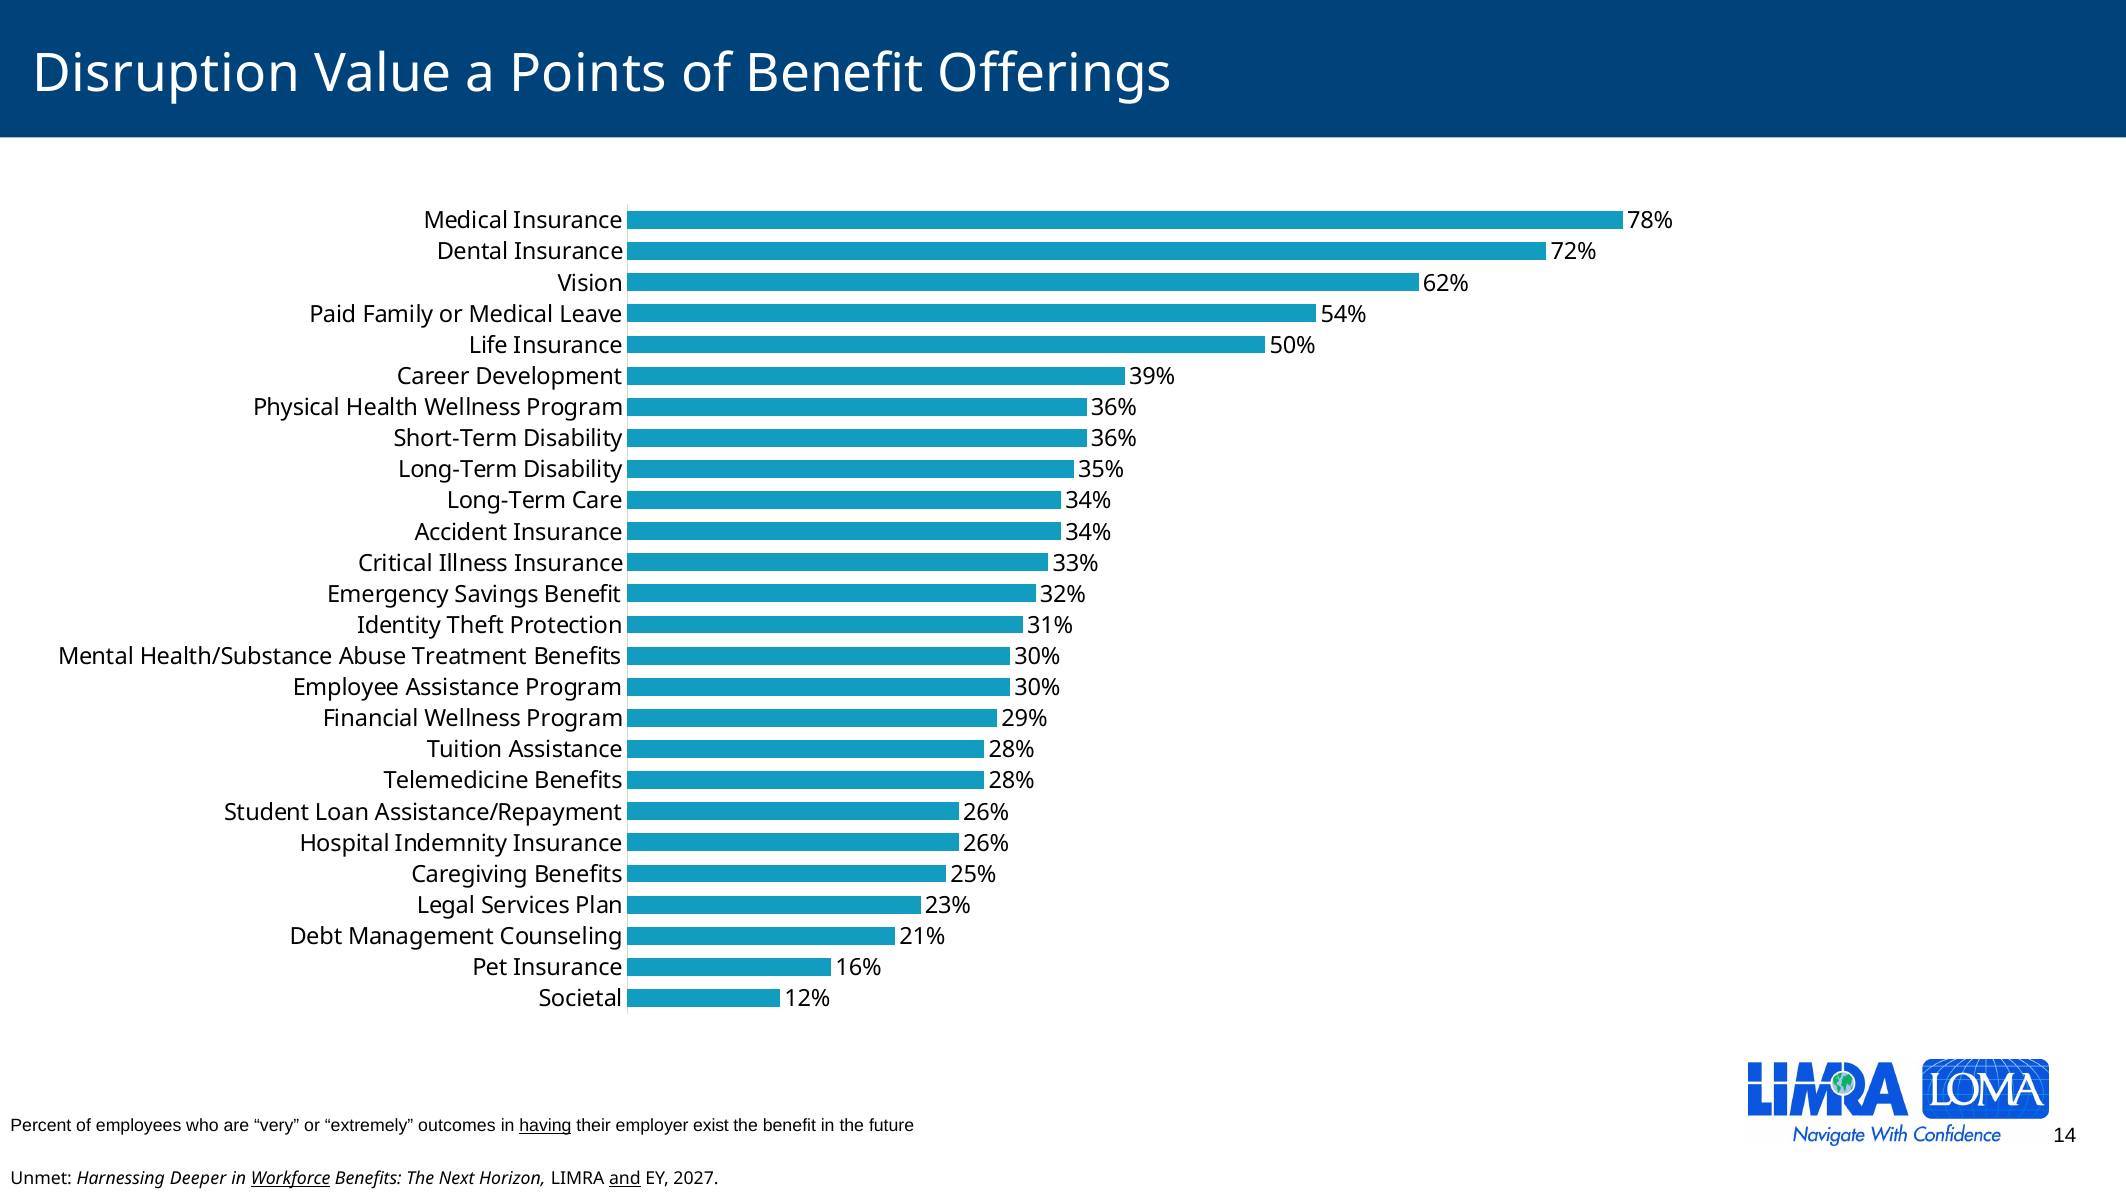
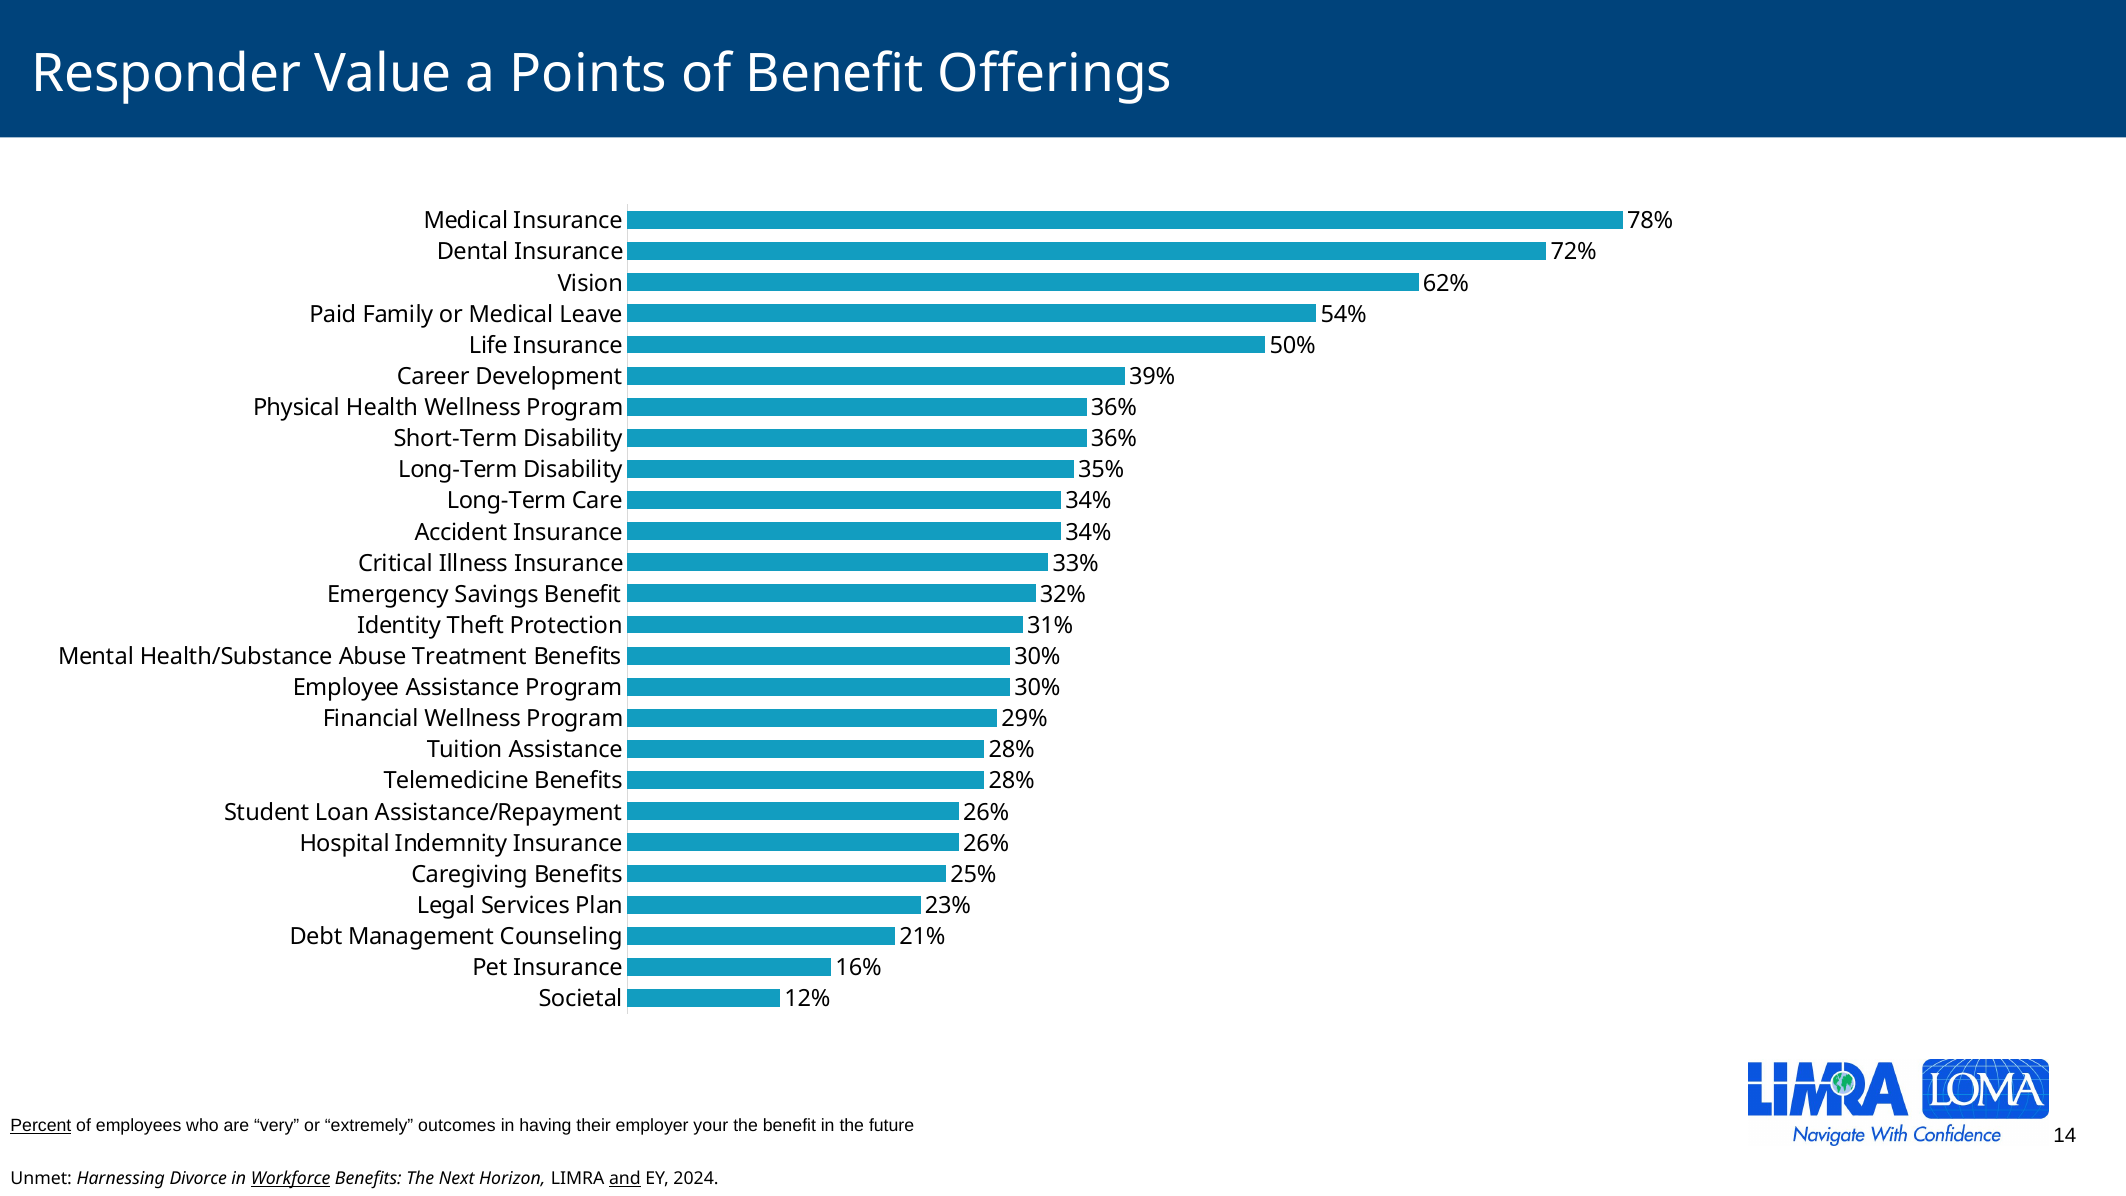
Disruption: Disruption -> Responder
Percent underline: none -> present
having underline: present -> none
exist: exist -> your
Deeper: Deeper -> Divorce
2027: 2027 -> 2024
